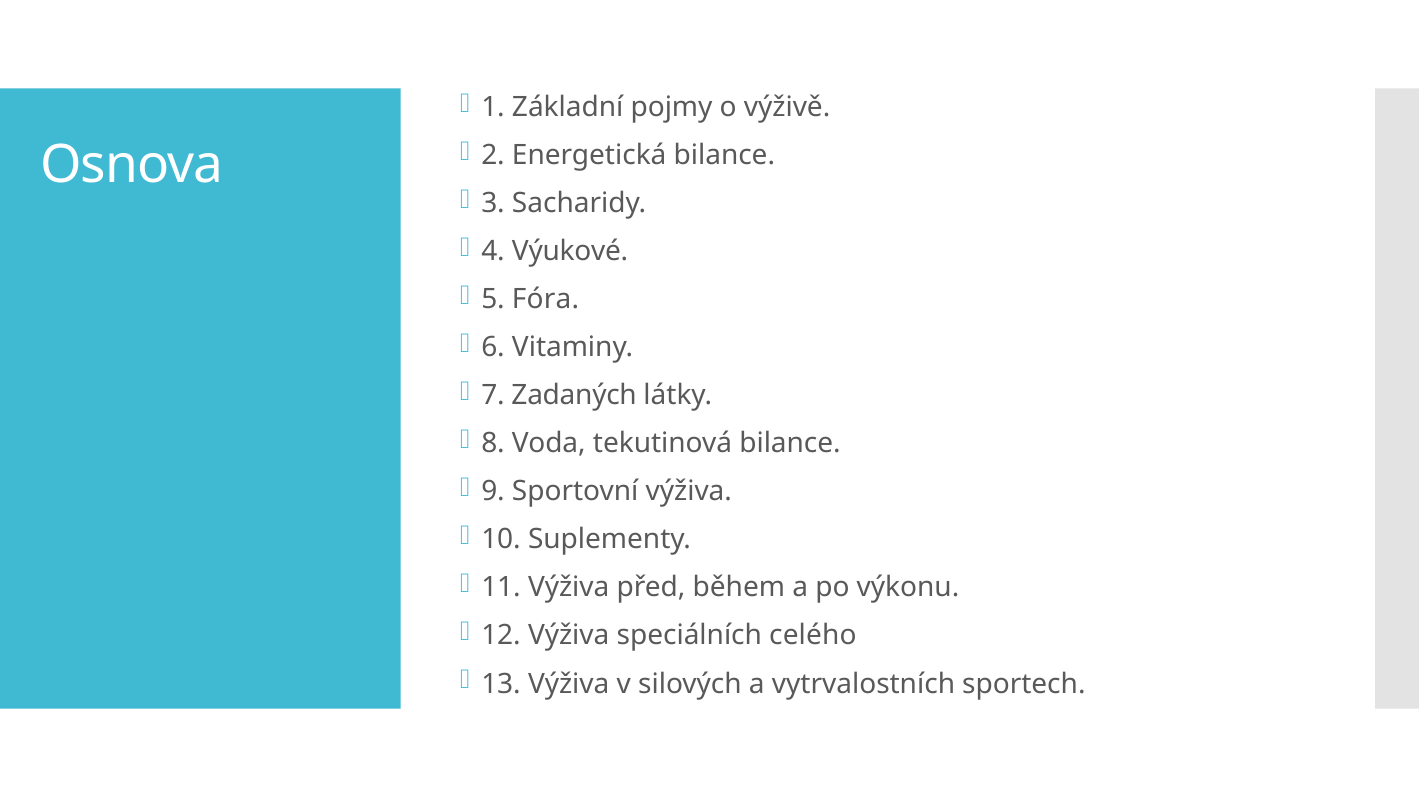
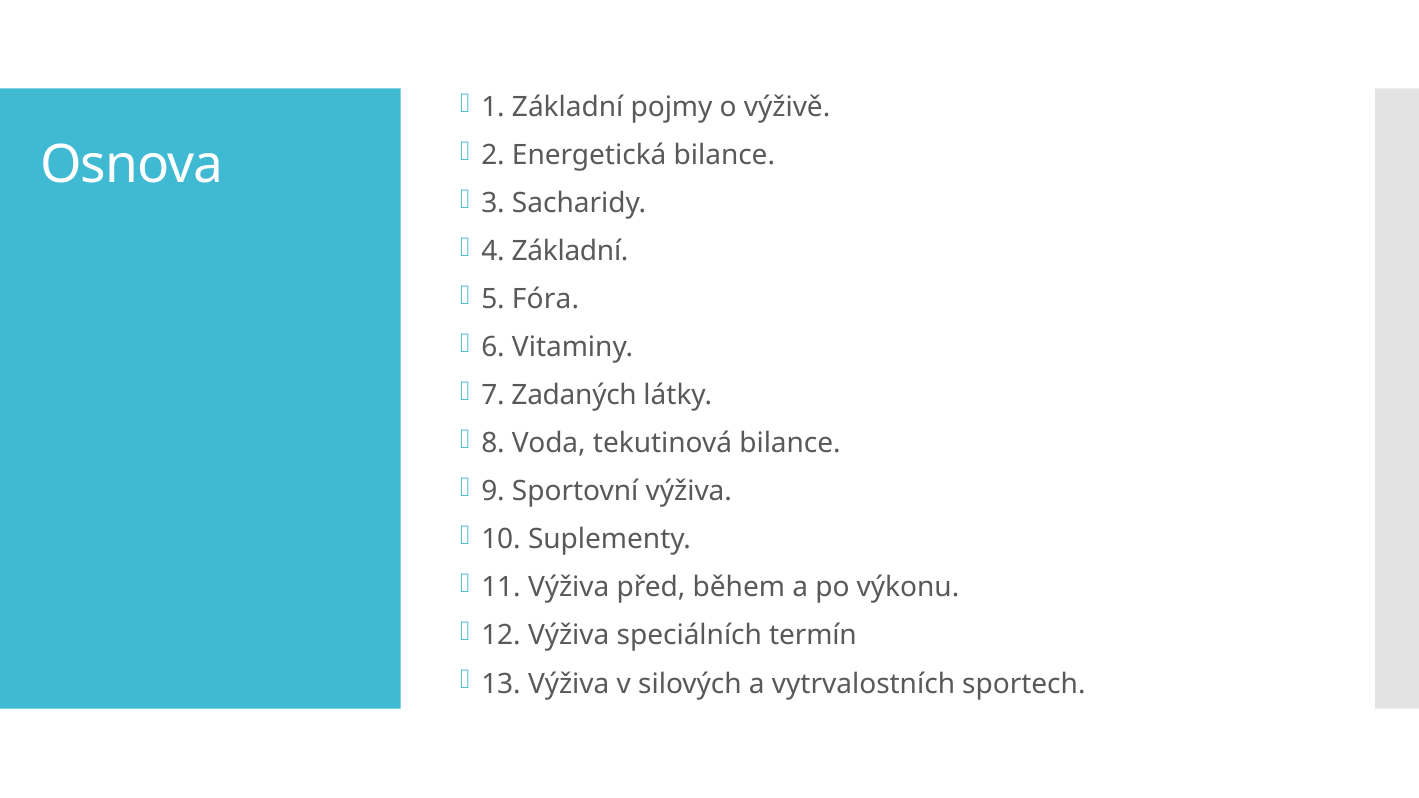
4 Výukové: Výukové -> Základní
celého: celého -> termín
